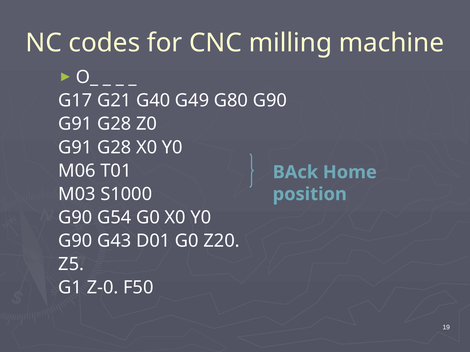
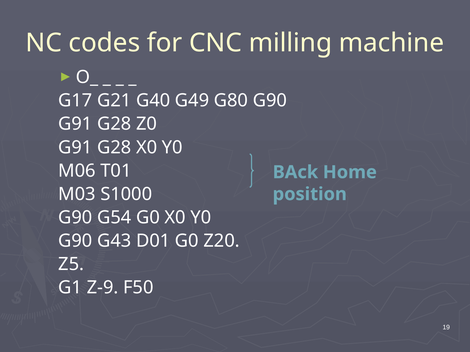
Z-0: Z-0 -> Z-9
